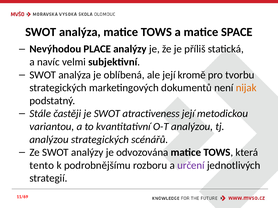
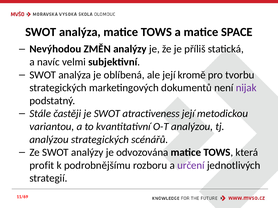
PLACE: PLACE -> ZMĚN
nijak colour: orange -> purple
tento: tento -> profit
